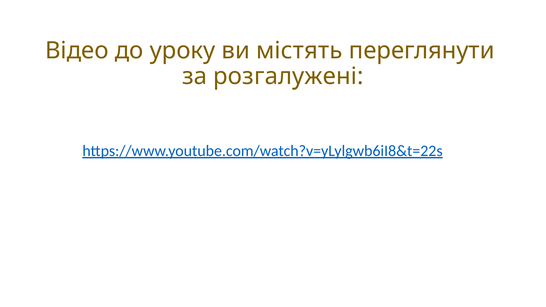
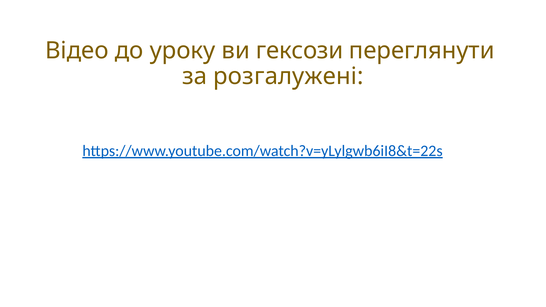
містять: містять -> гексози
